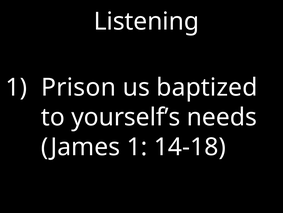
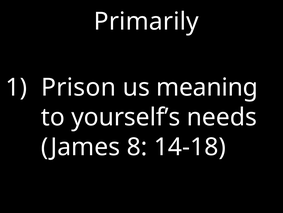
Listening: Listening -> Primarily
baptized: baptized -> meaning
James 1: 1 -> 8
